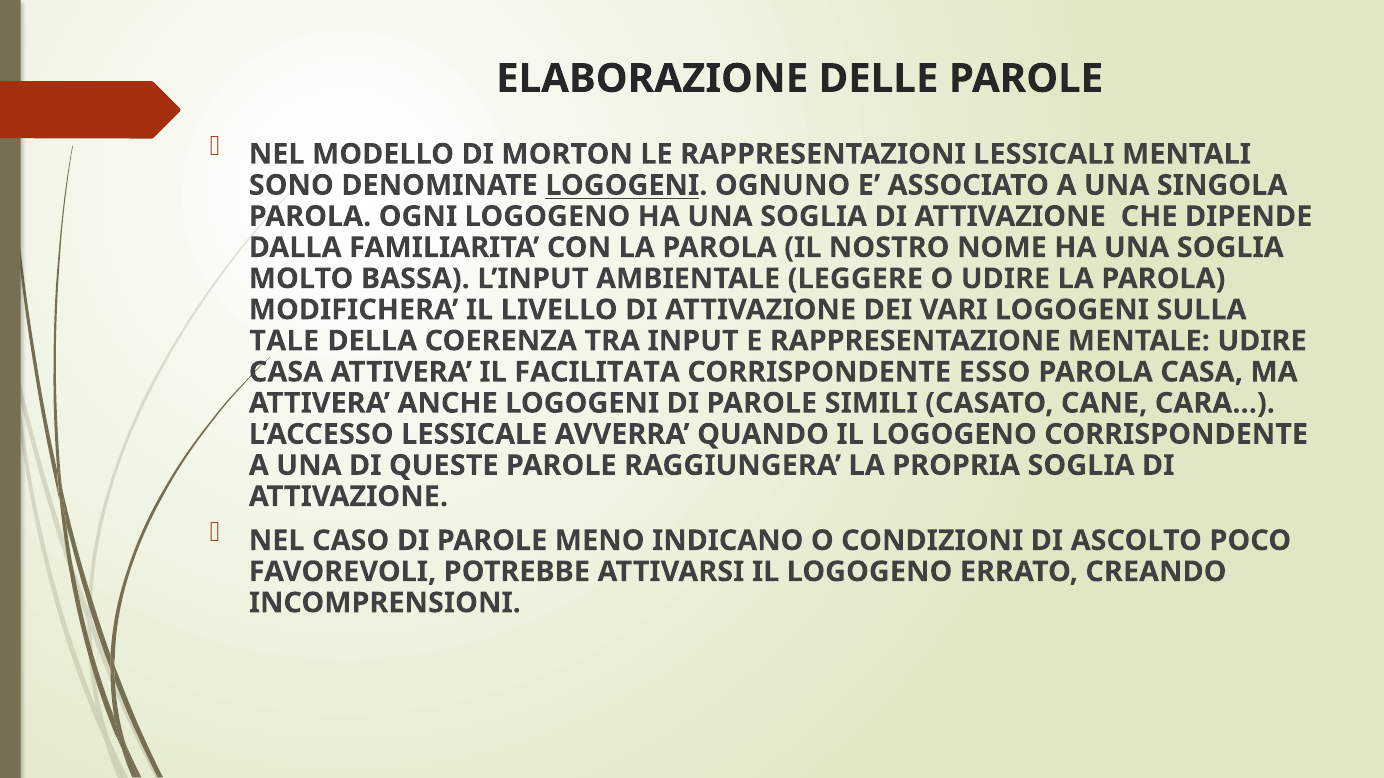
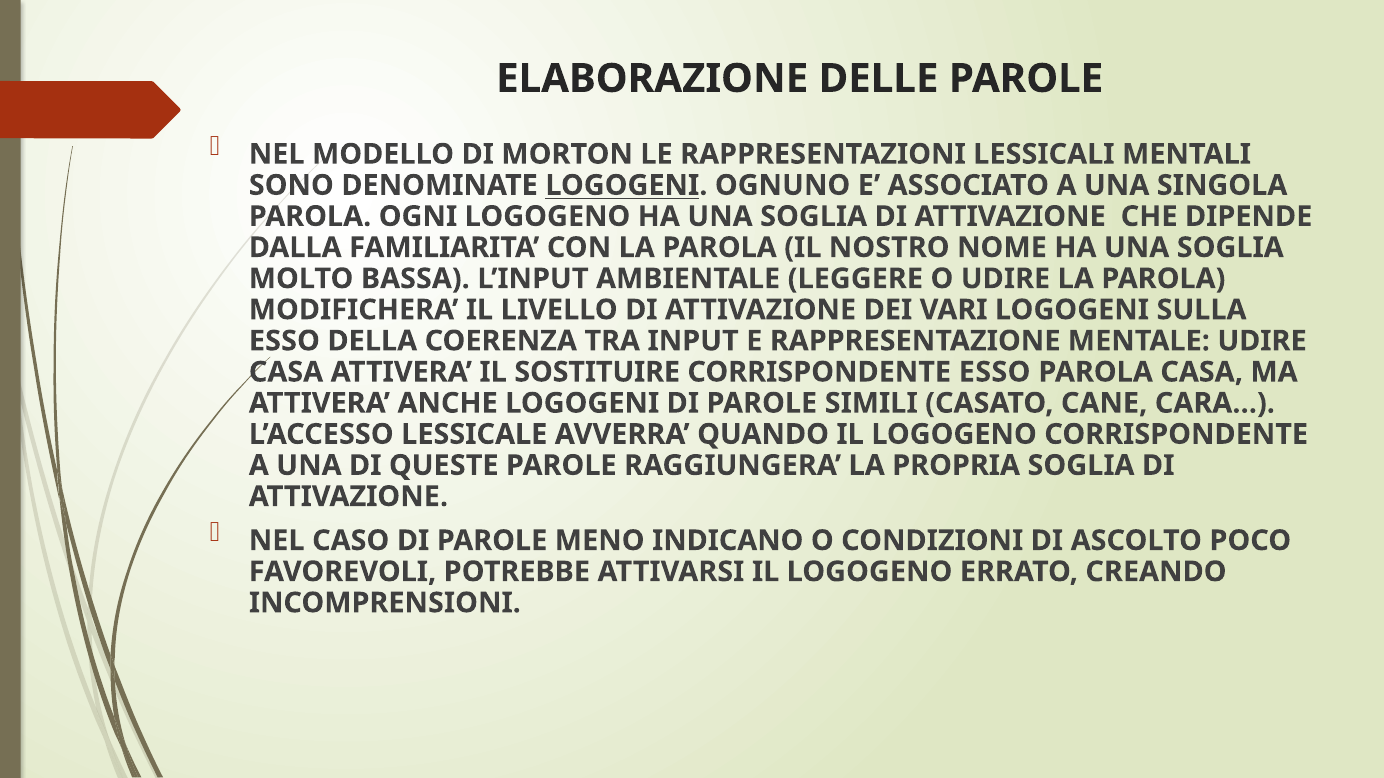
TALE at (284, 341): TALE -> ESSO
FACILITATA: FACILITATA -> SOSTITUIRE
